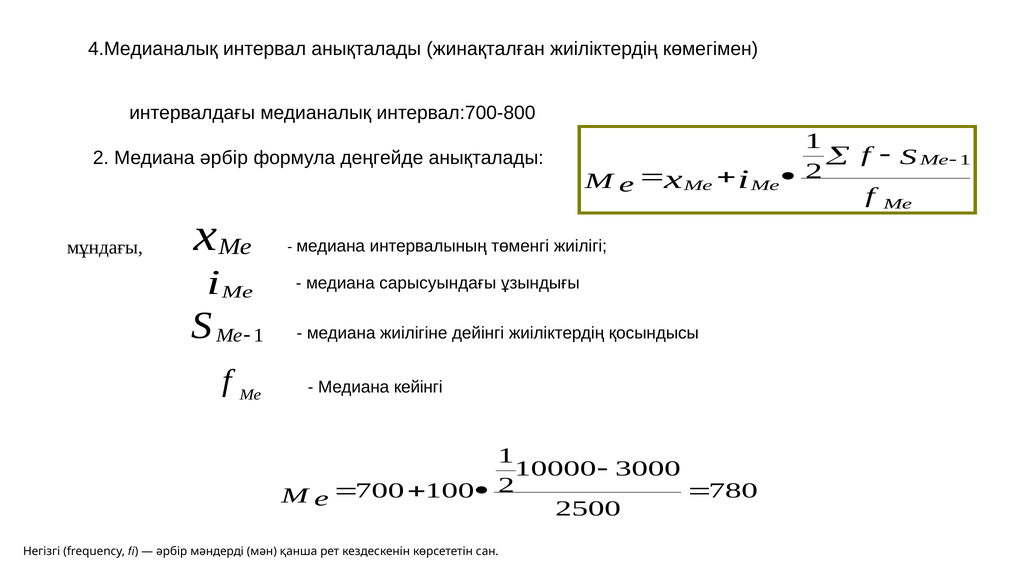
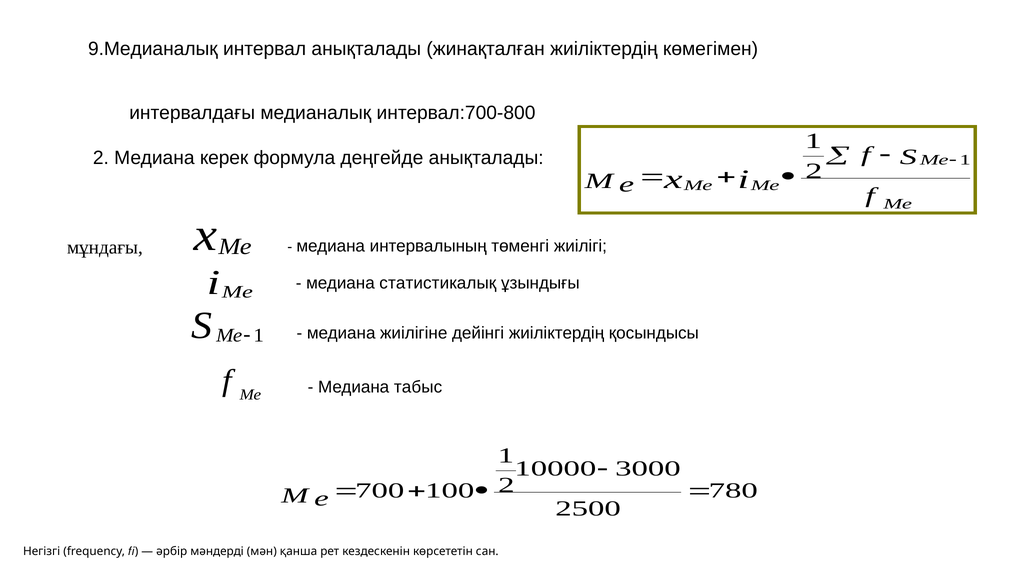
4.Медианалық: 4.Медианалық -> 9.Медианалық
Медиана әрбір: әрбір -> керек
сарысуындағы: сарысуындағы -> статистикалық
кейінгі: кейінгі -> табыс
